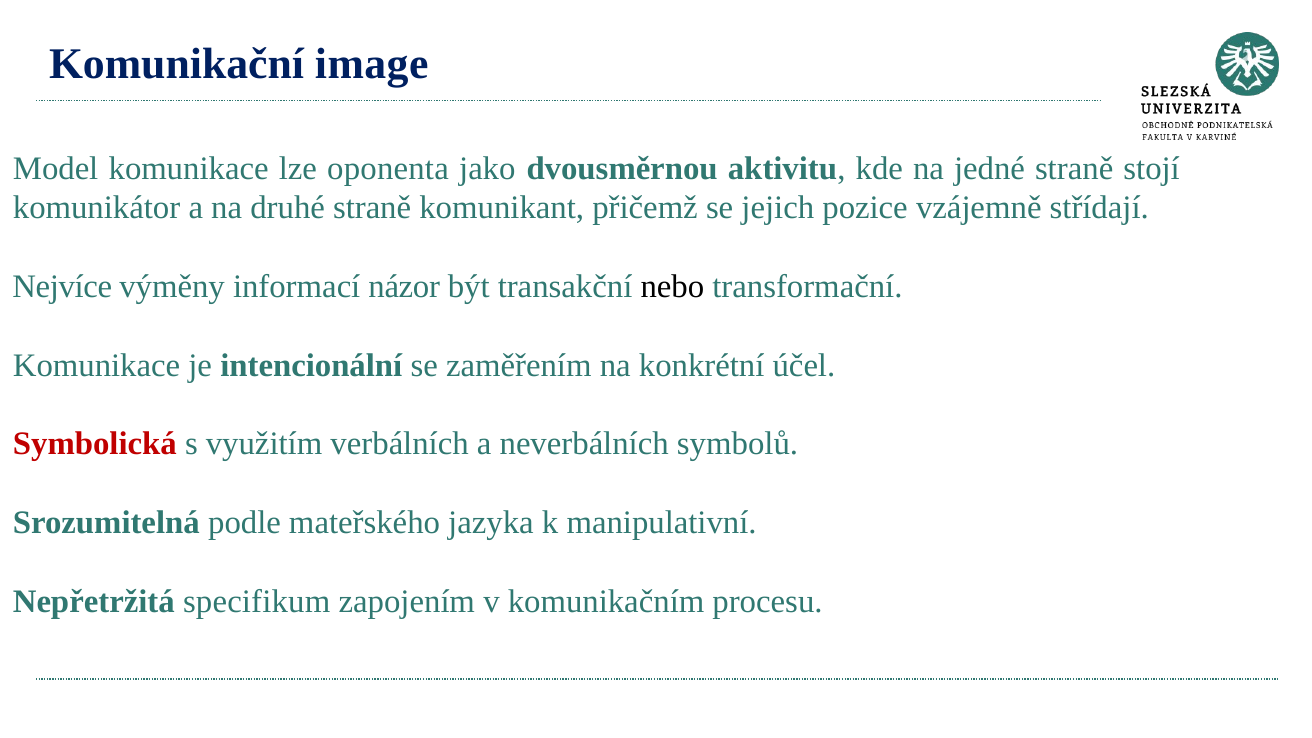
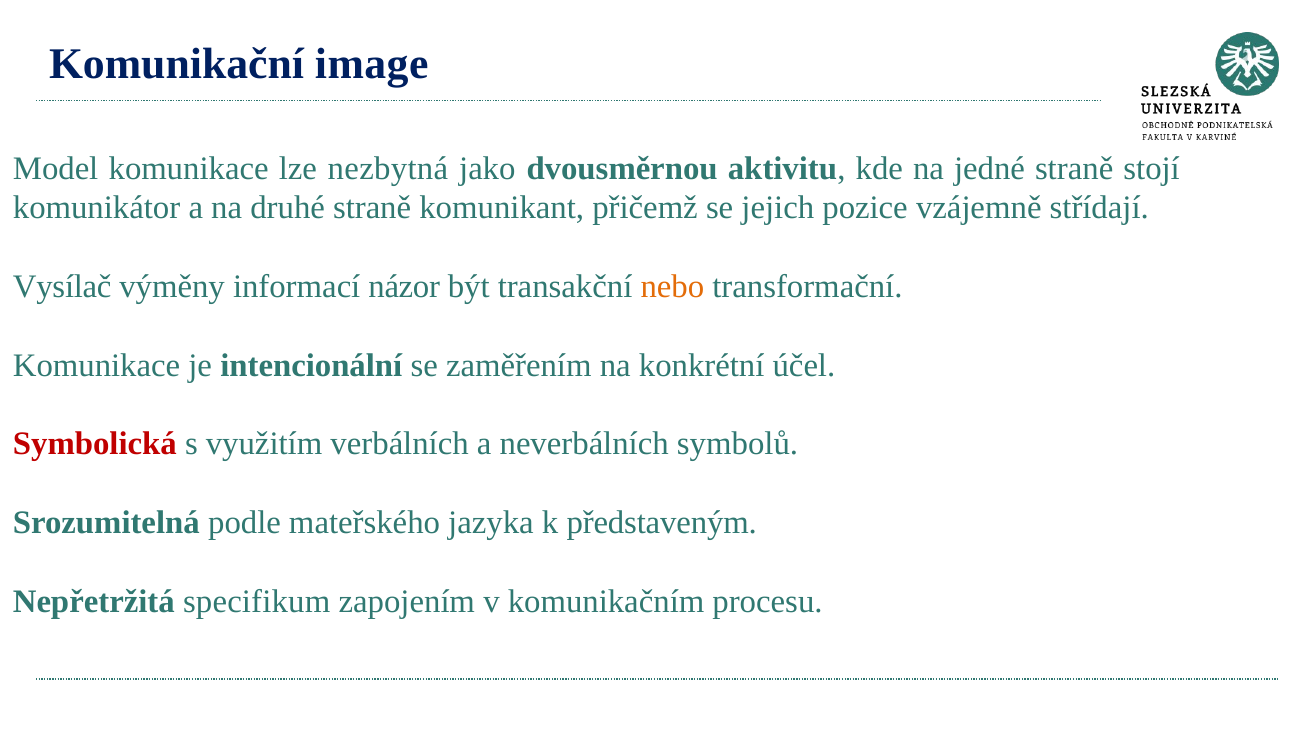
oponenta: oponenta -> nezbytná
Nejvíce: Nejvíce -> Vysílač
nebo colour: black -> orange
manipulativní: manipulativní -> představeným
